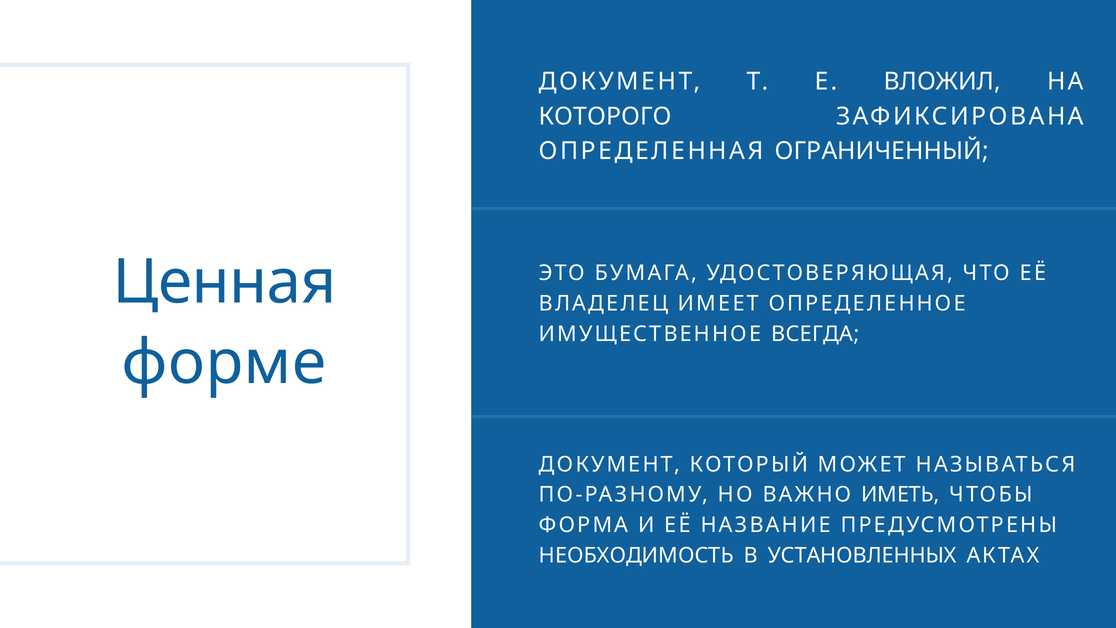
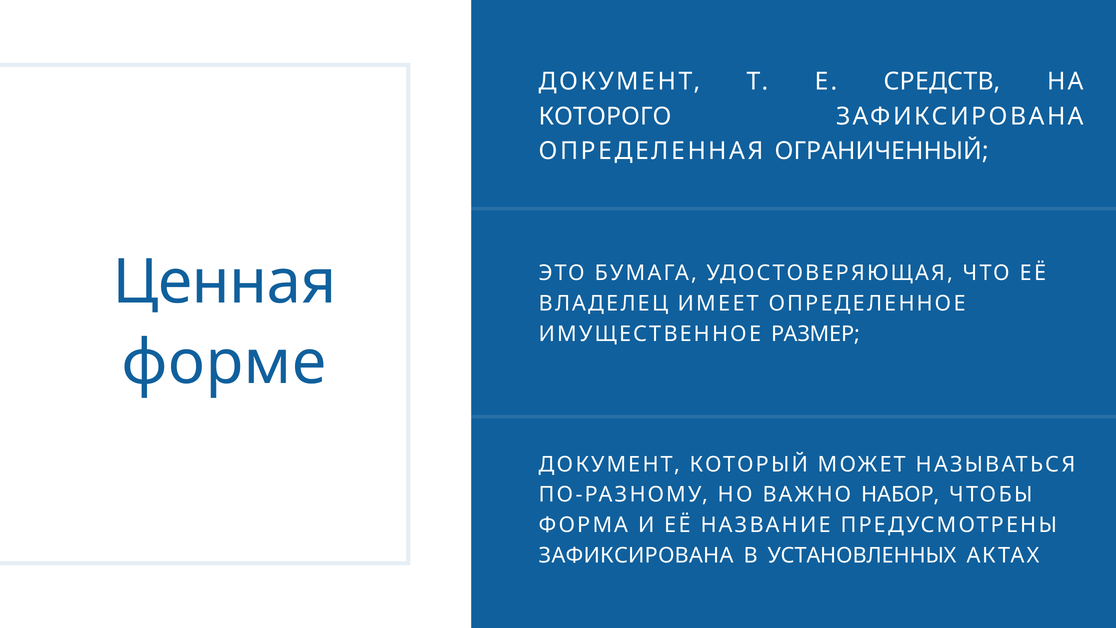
ВЛОЖИЛ: ВЛОЖИЛ -> СРЕДСТВ
ВСЕГДА: ВСЕГДА -> РАЗМЕР
ИМЕТЬ: ИМЕТЬ -> НАБОР
НЕОБХОДИМОСТЬ at (636, 555): НЕОБХОДИМОСТЬ -> ЗАФИКСИРОВАНА
